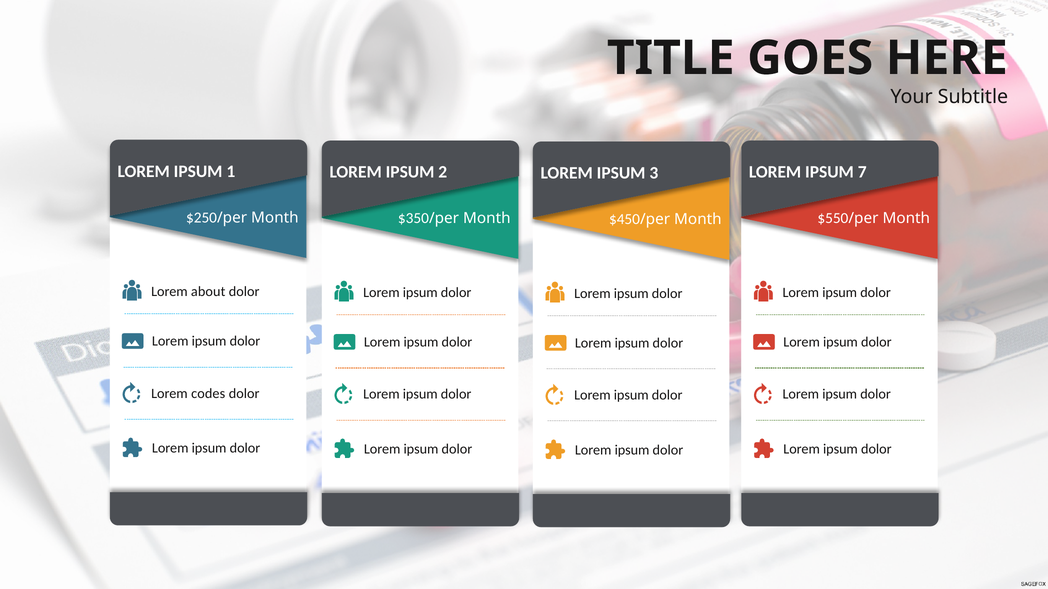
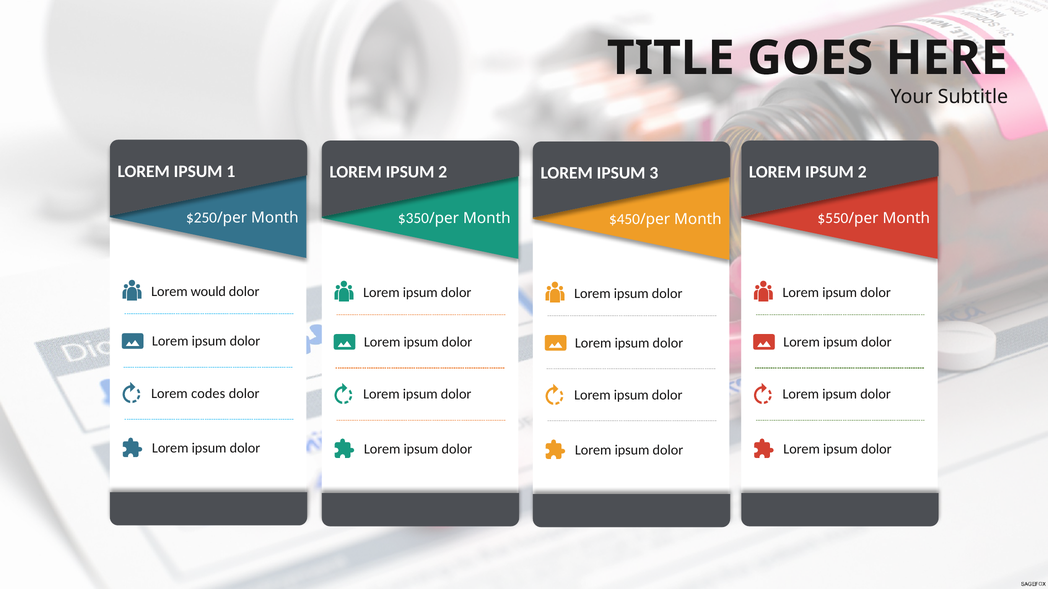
7 at (862, 172): 7 -> 2
about: about -> would
